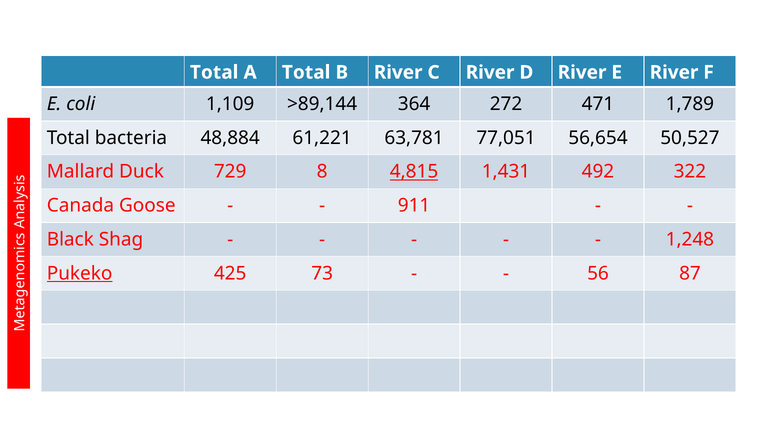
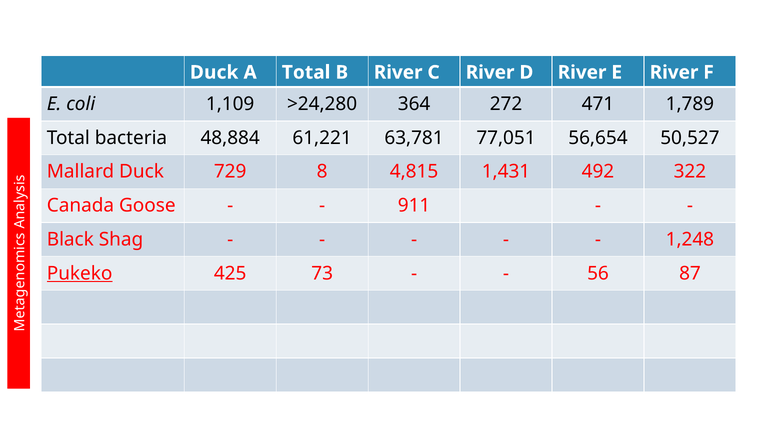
Total at (214, 72): Total -> Duck
>89,144: >89,144 -> >24,280
4,815 underline: present -> none
